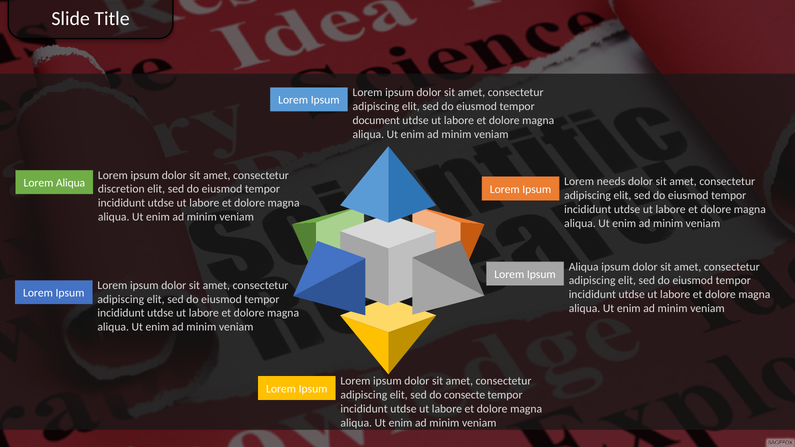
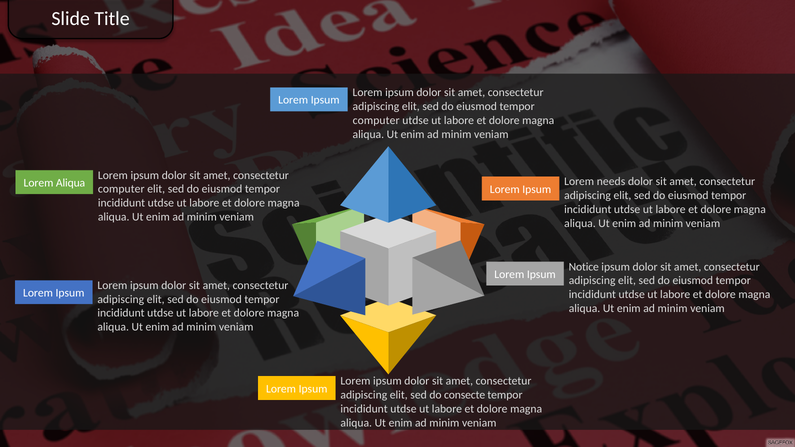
document at (376, 120): document -> computer
discretion at (121, 189): discretion -> computer
Aliqua at (584, 267): Aliqua -> Notice
